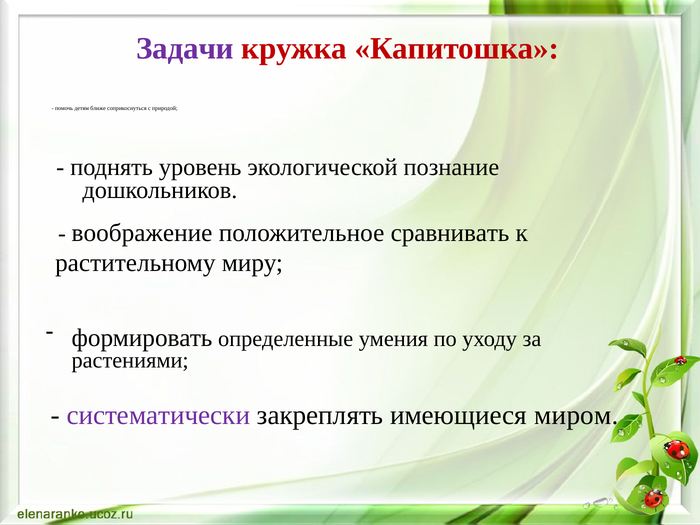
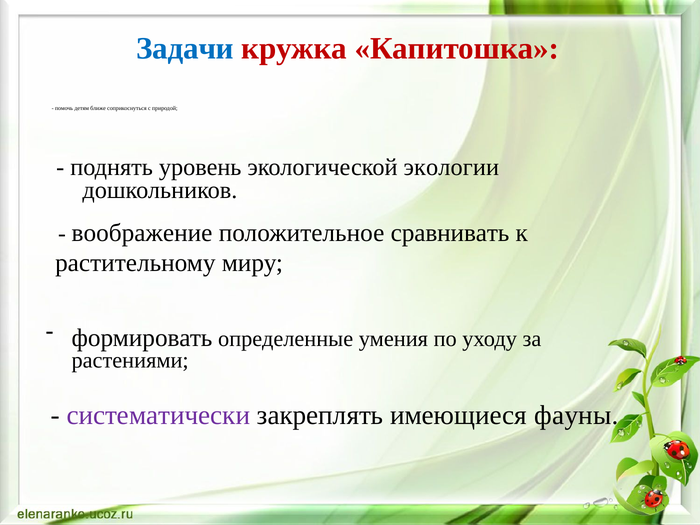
Задачи colour: purple -> blue
познание: познание -> экологии
миром: миром -> фауны
